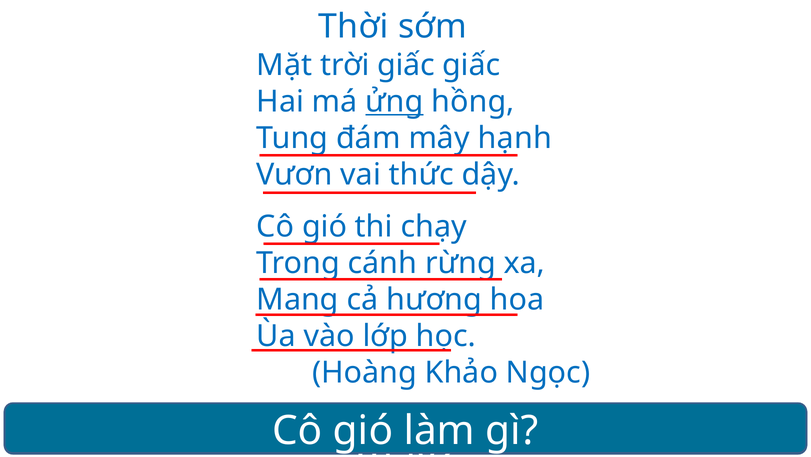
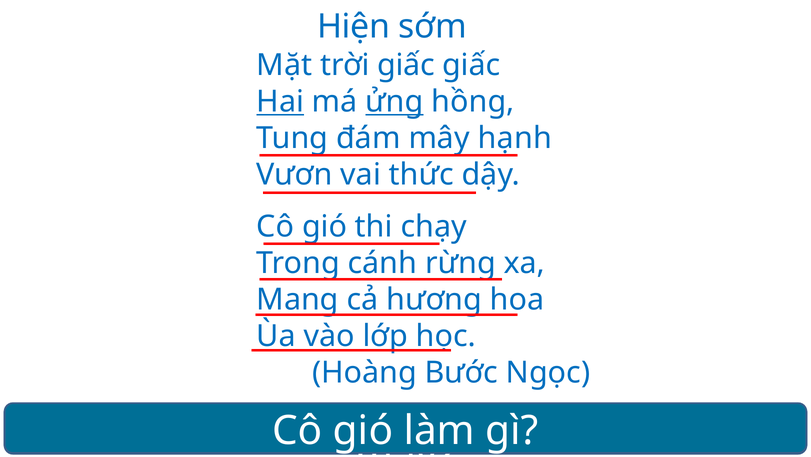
Thời: Thời -> Hiện
Hai underline: none -> present
Khảo: Khảo -> Bước
